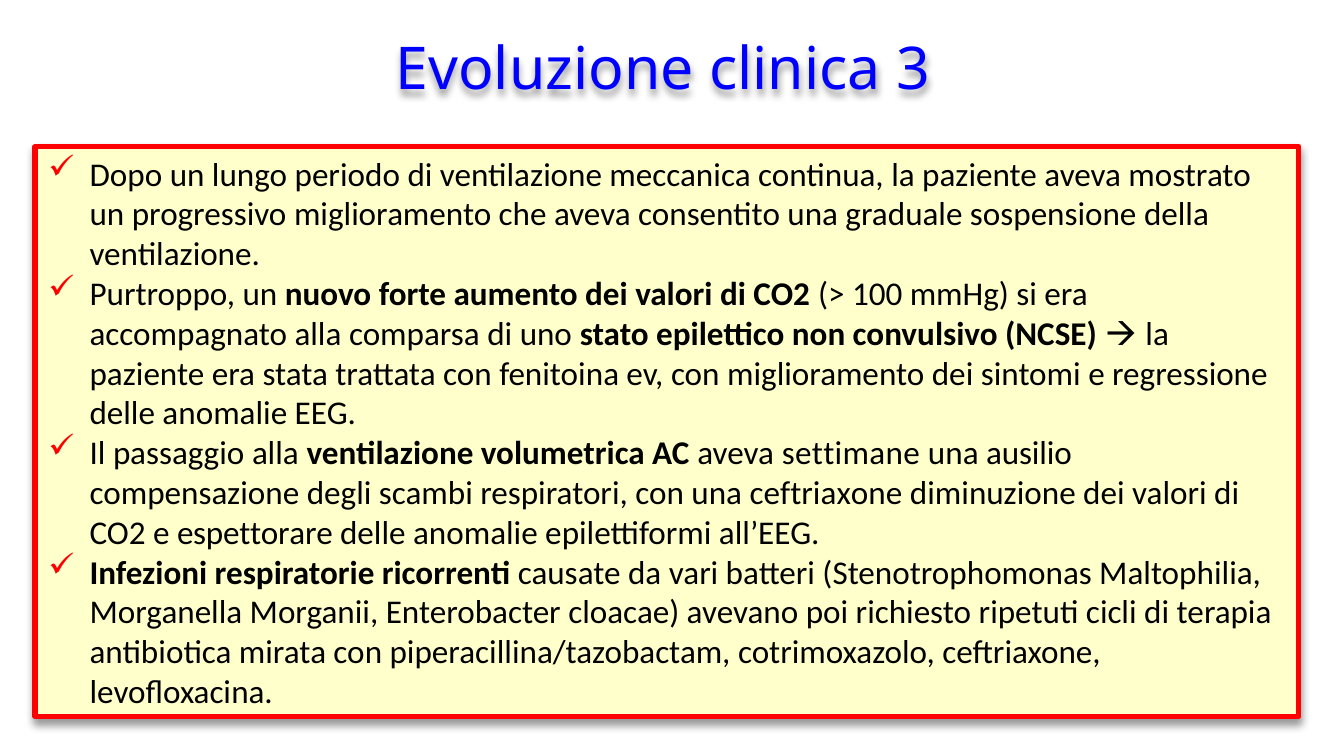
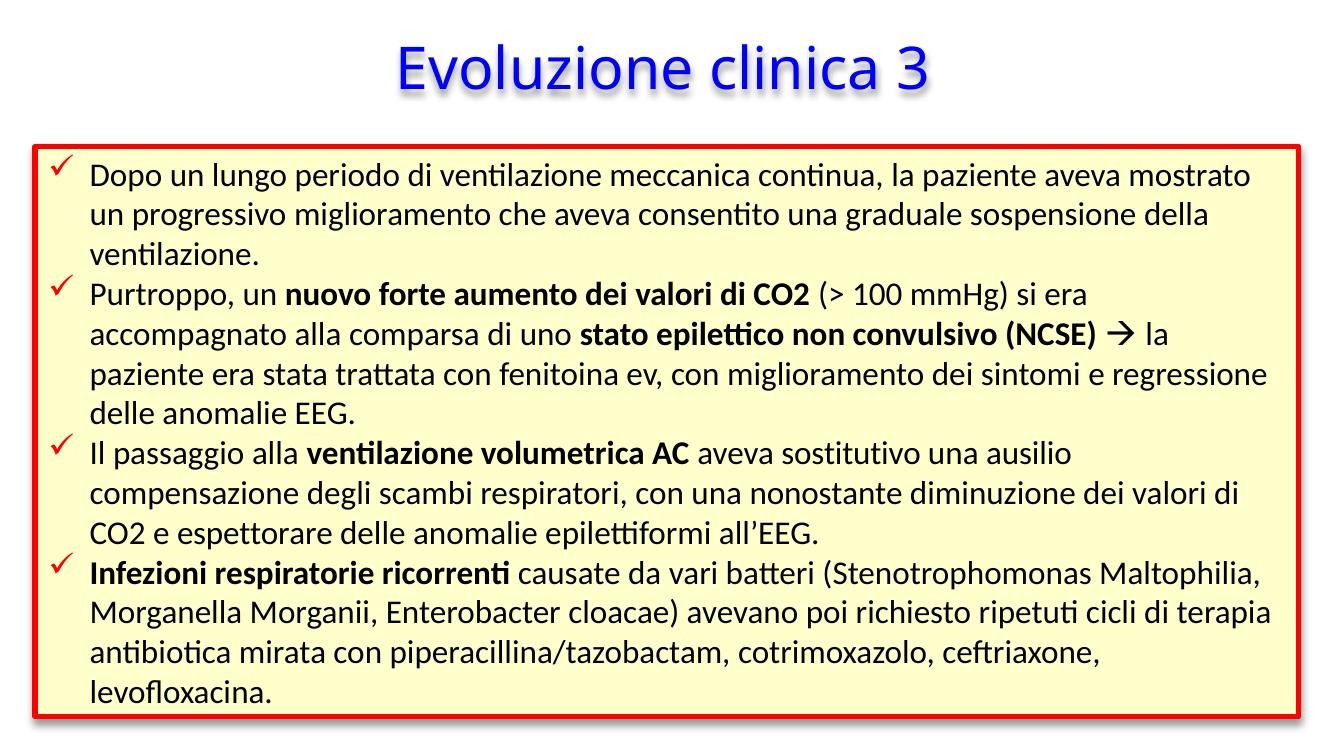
settimane: settimane -> sostitutivo
una ceftriaxone: ceftriaxone -> nonostante
